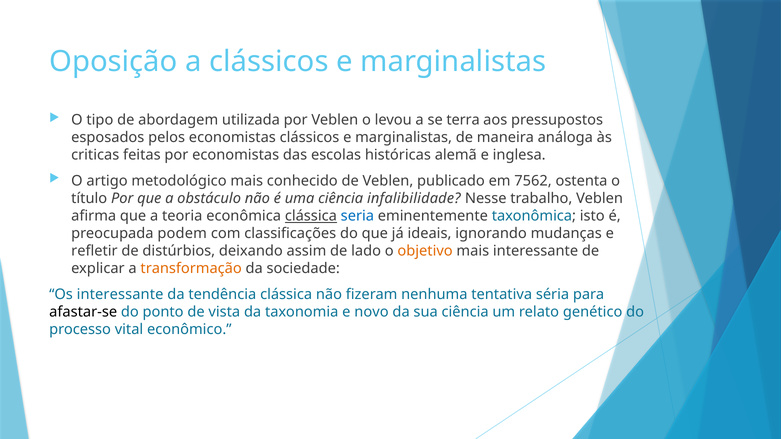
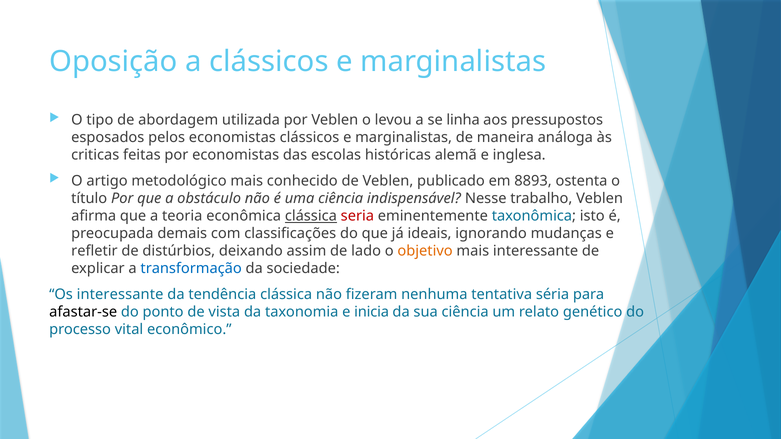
terra: terra -> linha
7562: 7562 -> 8893
infalibilidade: infalibilidade -> indispensável
seria colour: blue -> red
podem: podem -> demais
transformação colour: orange -> blue
novo: novo -> inicia
